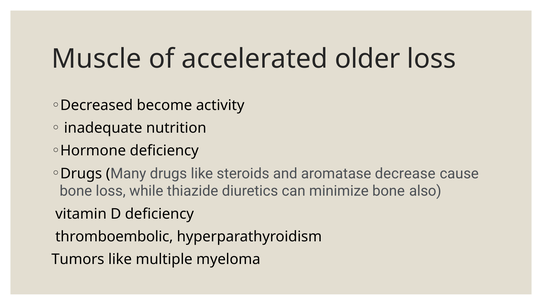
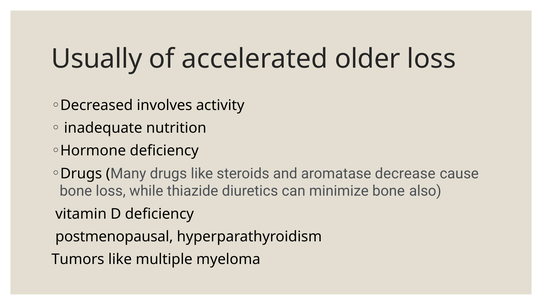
Muscle: Muscle -> Usually
become: become -> involves
thromboembolic: thromboembolic -> postmenopausal
